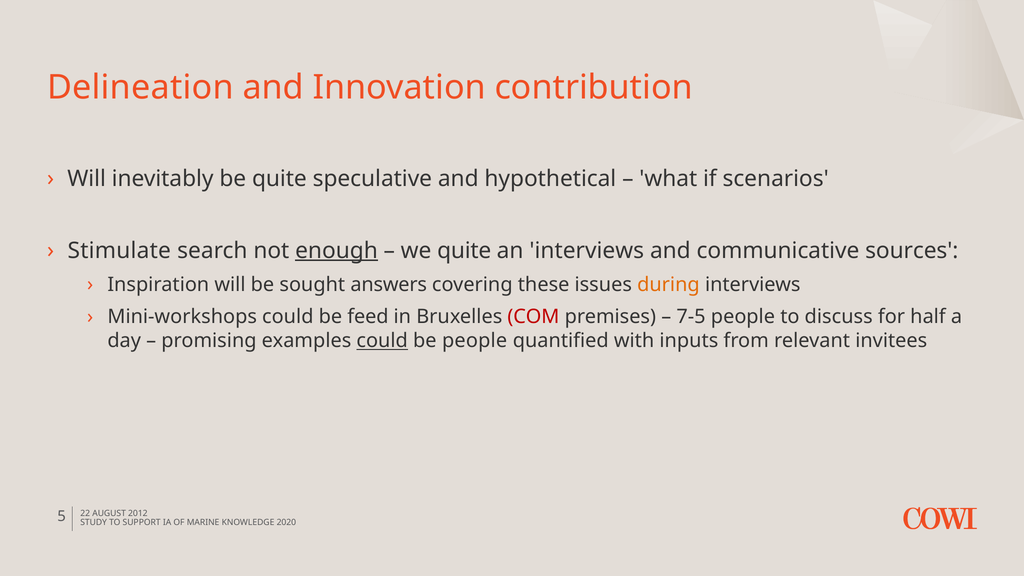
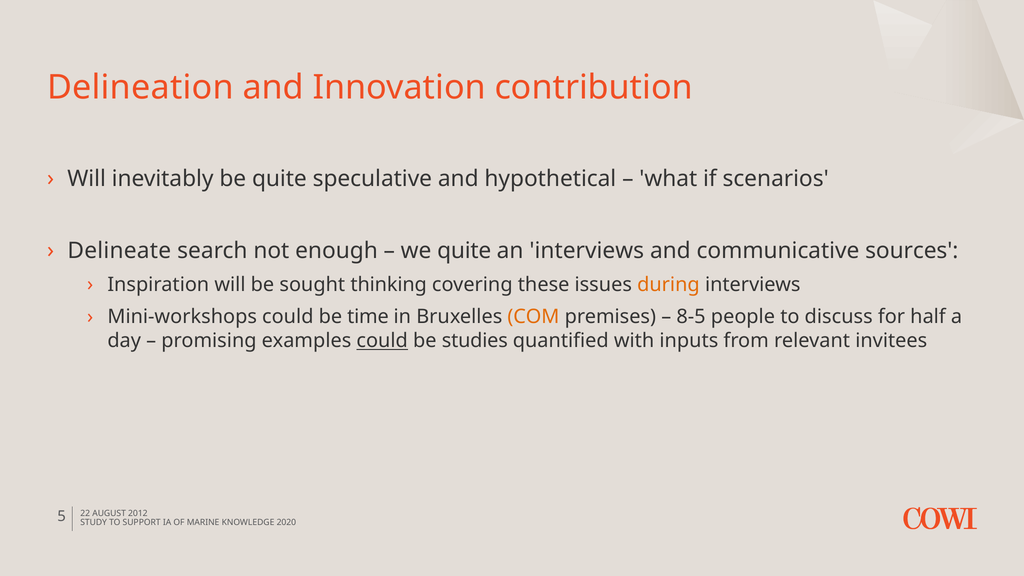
Stimulate: Stimulate -> Delineate
enough underline: present -> none
answers: answers -> thinking
feed: feed -> time
COM colour: red -> orange
7-5: 7-5 -> 8-5
be people: people -> studies
